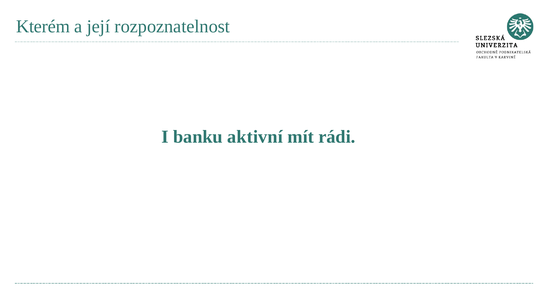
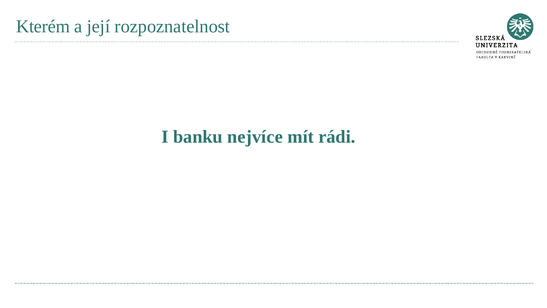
aktivní: aktivní -> nejvíce
